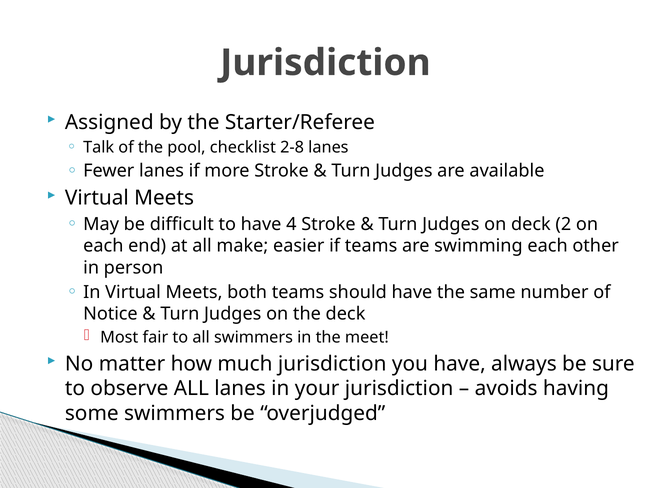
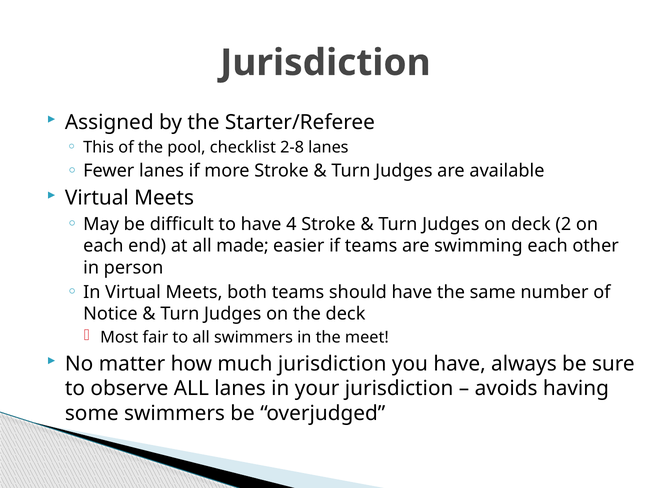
Talk: Talk -> This
make: make -> made
